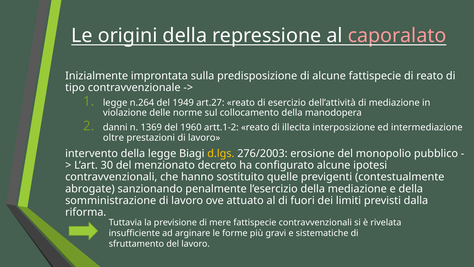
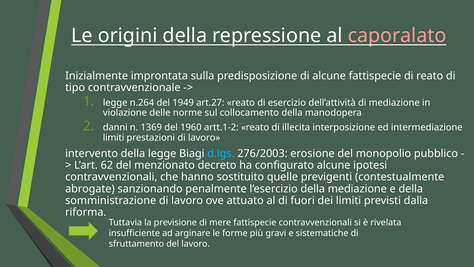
oltre at (113, 137): oltre -> limiti
d.lgs colour: yellow -> light blue
30: 30 -> 62
